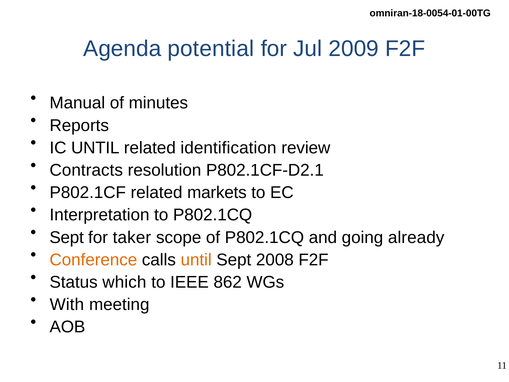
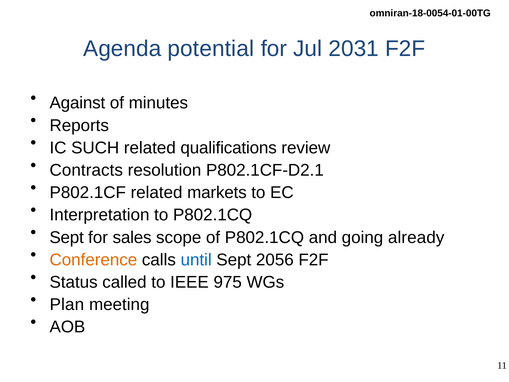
2009: 2009 -> 2031
Manual: Manual -> Against
IC UNTIL: UNTIL -> SUCH
identification: identification -> qualifications
taker: taker -> sales
until at (196, 260) colour: orange -> blue
2008: 2008 -> 2056
which: which -> called
862: 862 -> 975
With: With -> Plan
